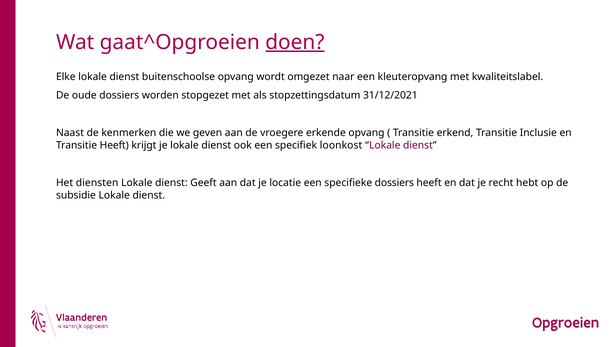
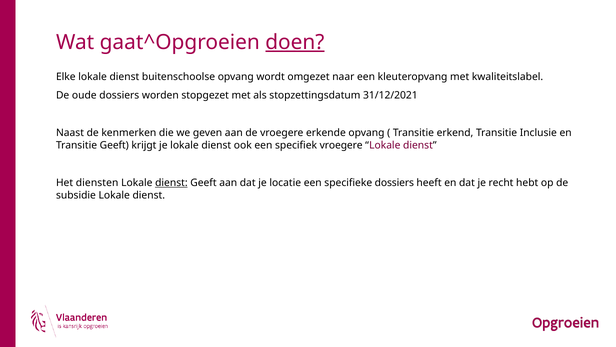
Transitie Heeft: Heeft -> Geeft
specifiek loonkost: loonkost -> vroegere
dienst at (171, 183) underline: none -> present
